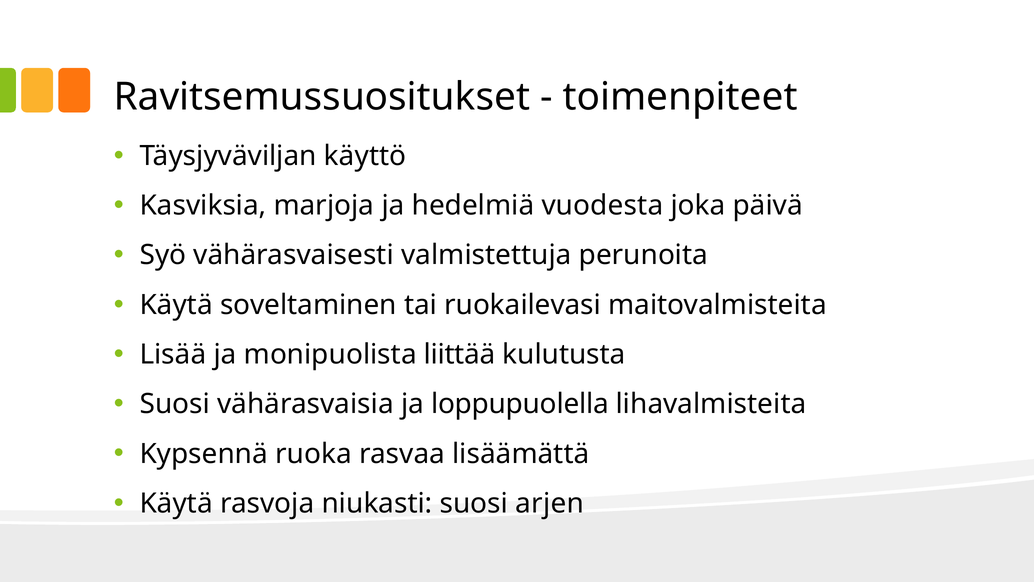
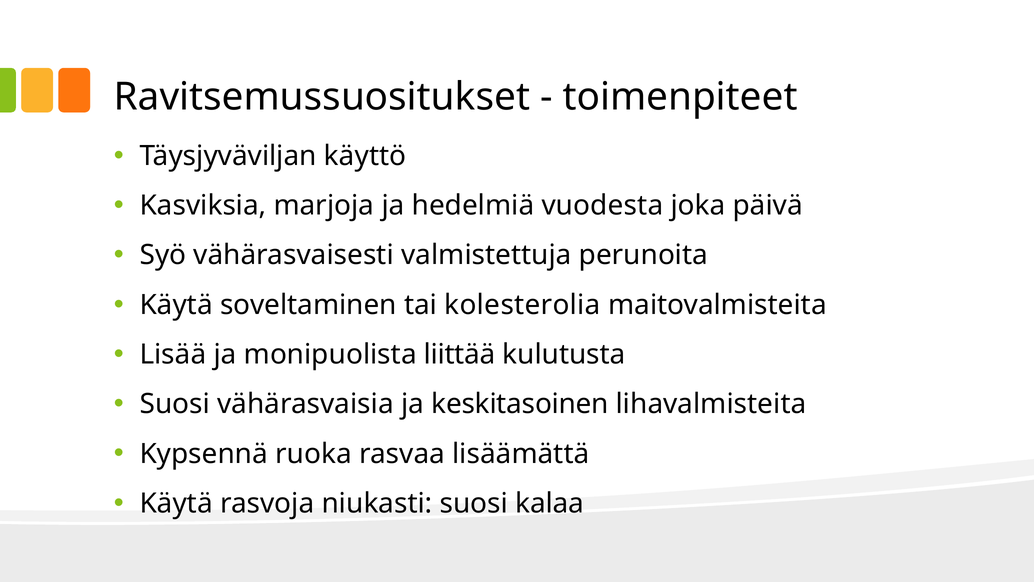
ruokailevasi: ruokailevasi -> kolesterolia
loppupuolella: loppupuolella -> keskitasoinen
arjen: arjen -> kalaa
